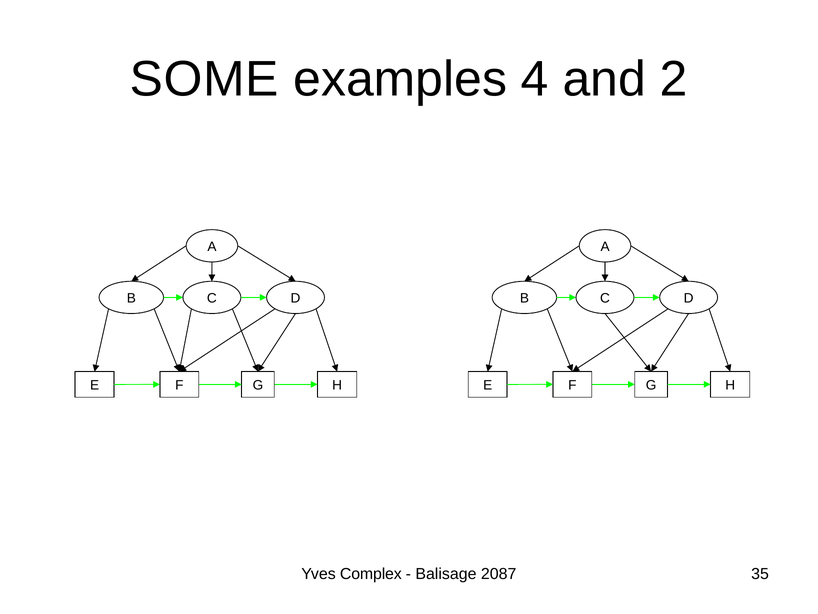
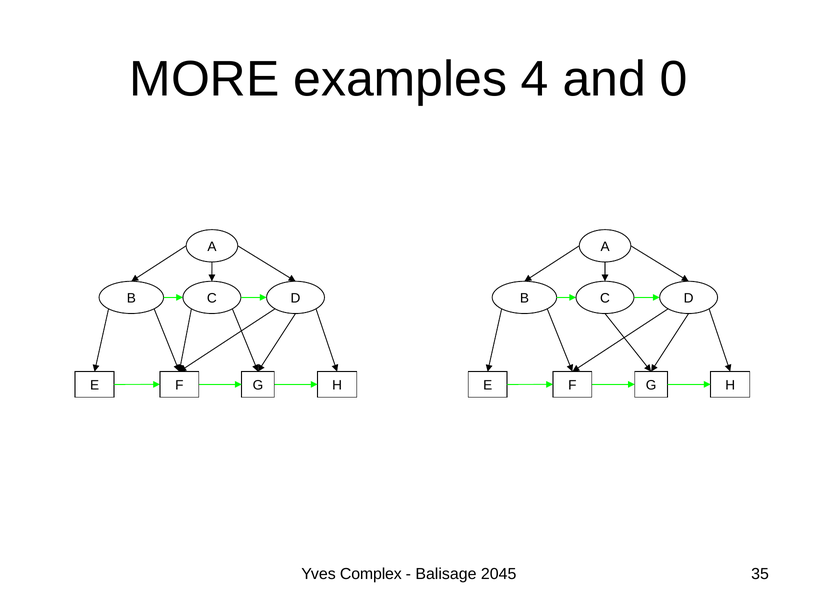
SOME: SOME -> MORE
2: 2 -> 0
2087: 2087 -> 2045
